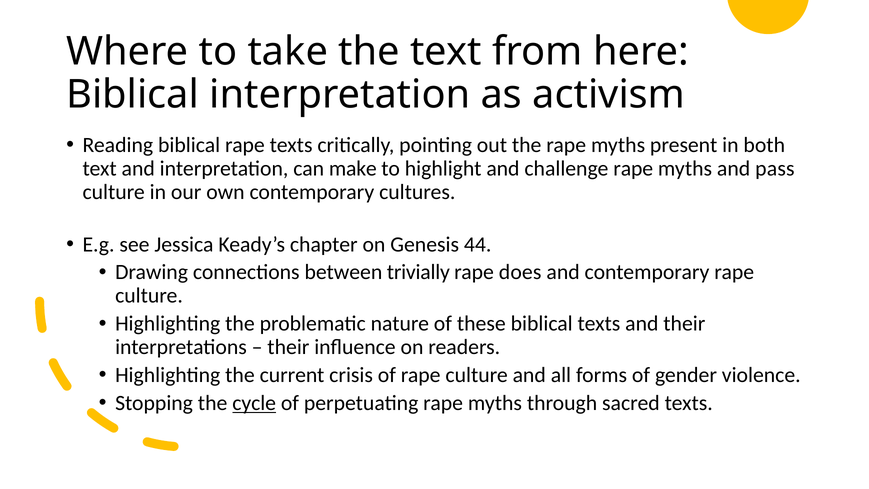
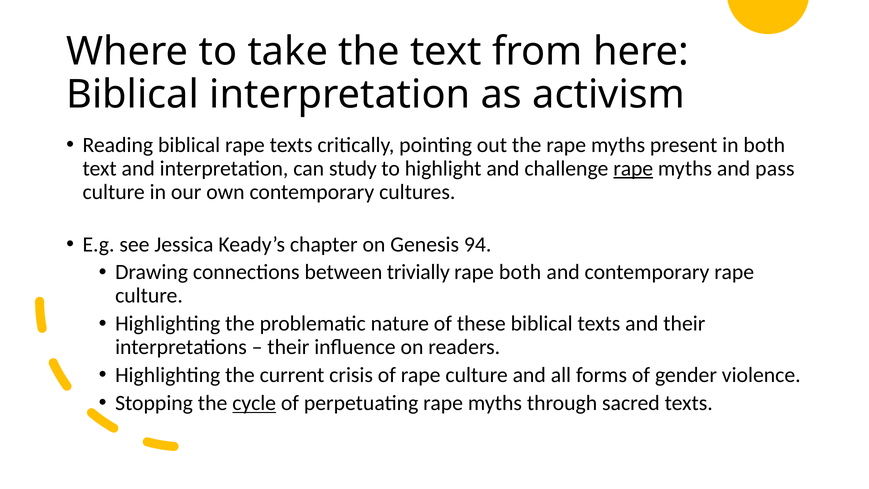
make: make -> study
rape at (633, 168) underline: none -> present
44: 44 -> 94
rape does: does -> both
